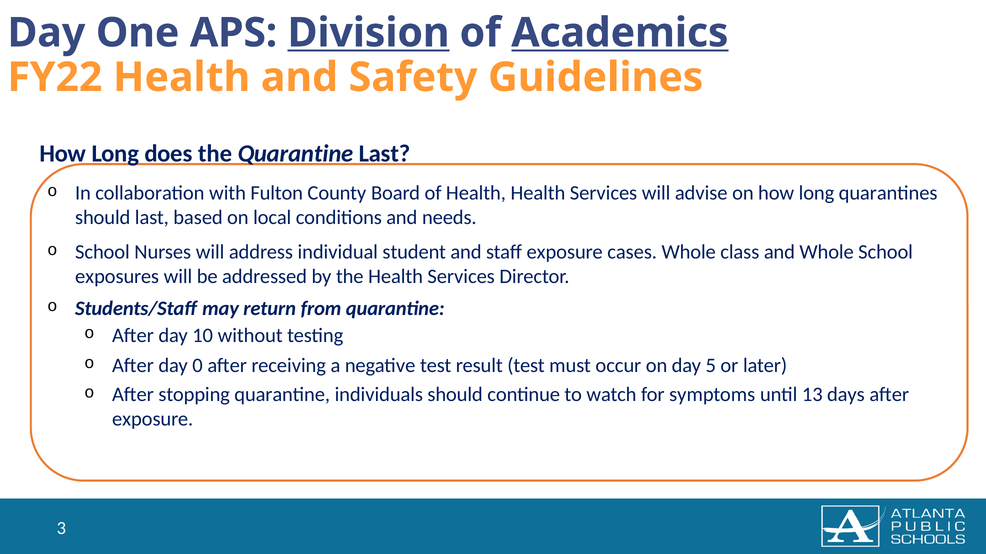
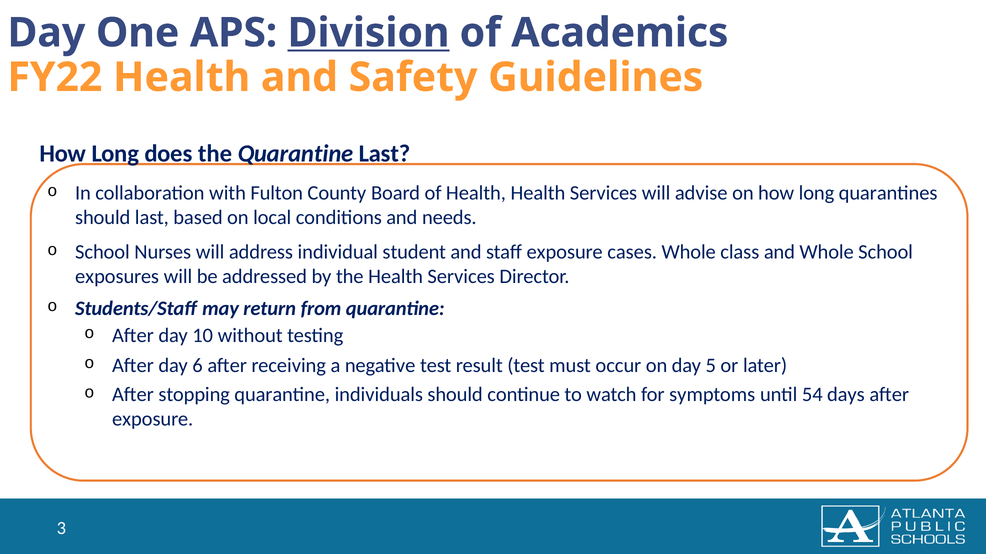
Academics underline: present -> none
0: 0 -> 6
13: 13 -> 54
